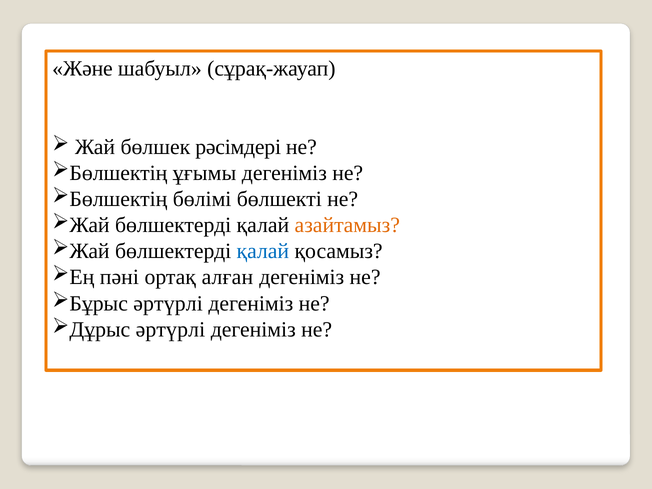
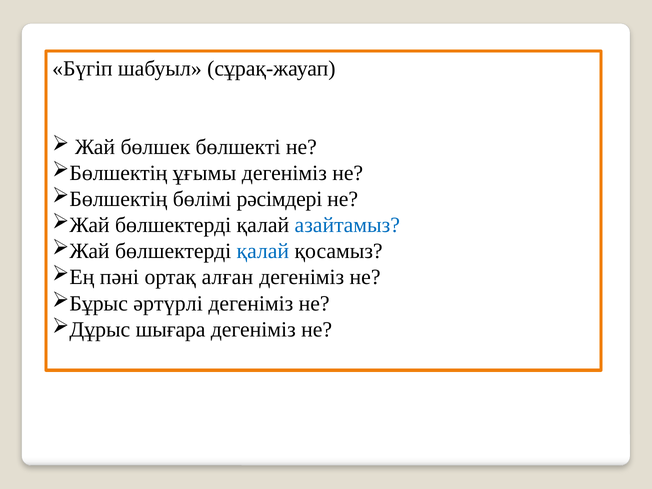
Және: Және -> Бүгіп
рәсімдері: рәсімдері -> бөлшекті
бөлшекті: бөлшекті -> рәсімдері
азайтамыз colour: orange -> blue
әртүрлі at (170, 329): әртүрлі -> шығара
